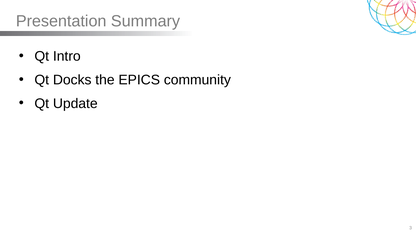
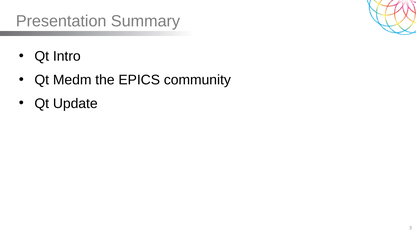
Docks: Docks -> Medm
